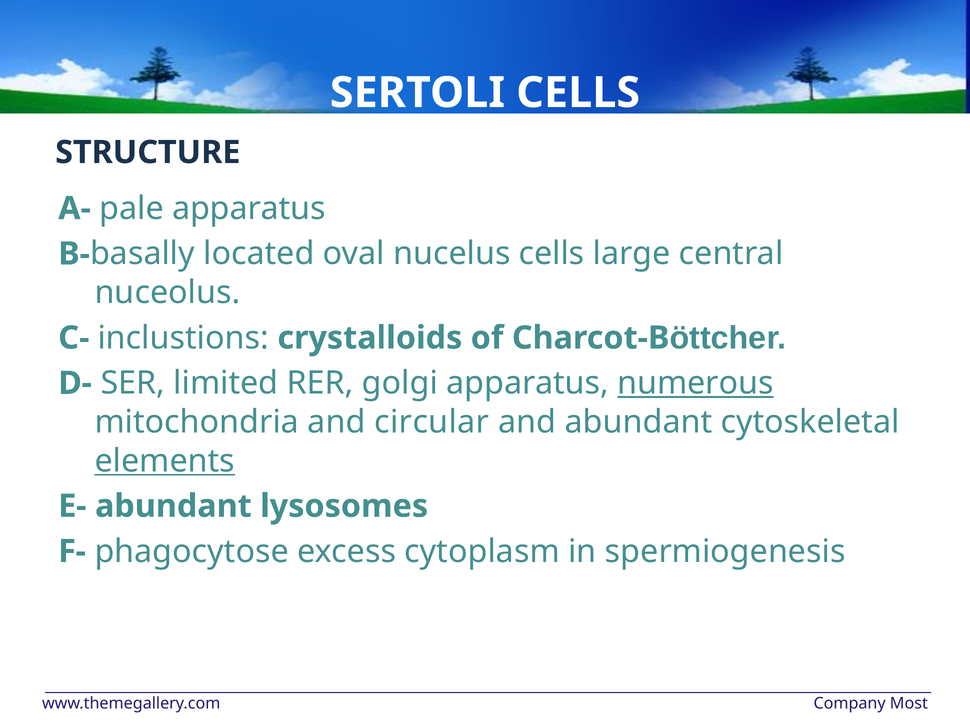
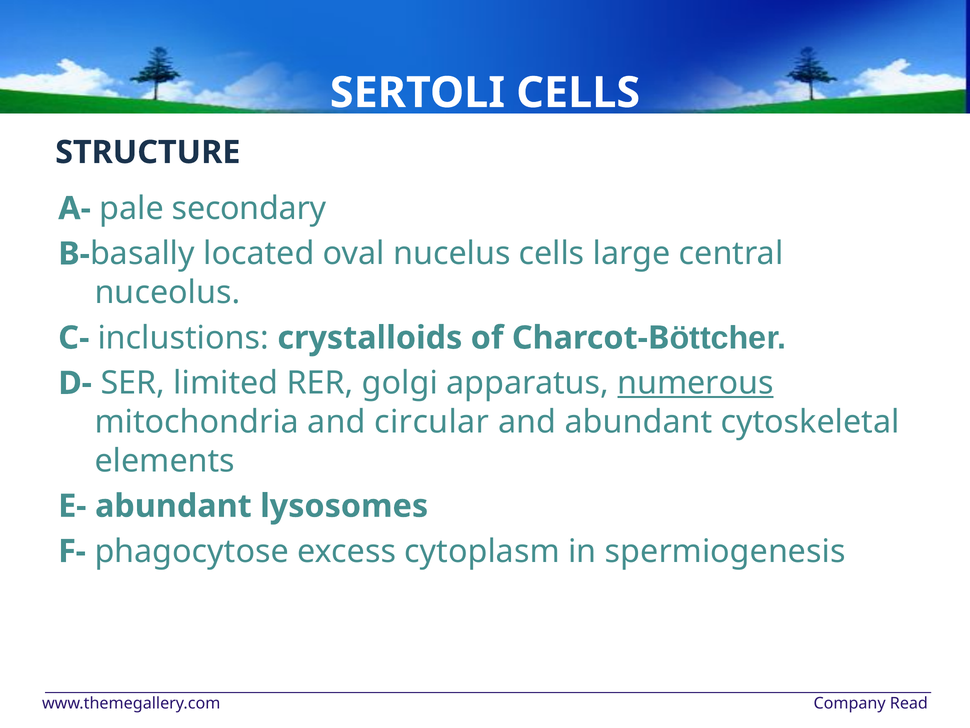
pale apparatus: apparatus -> secondary
elements underline: present -> none
Most: Most -> Read
